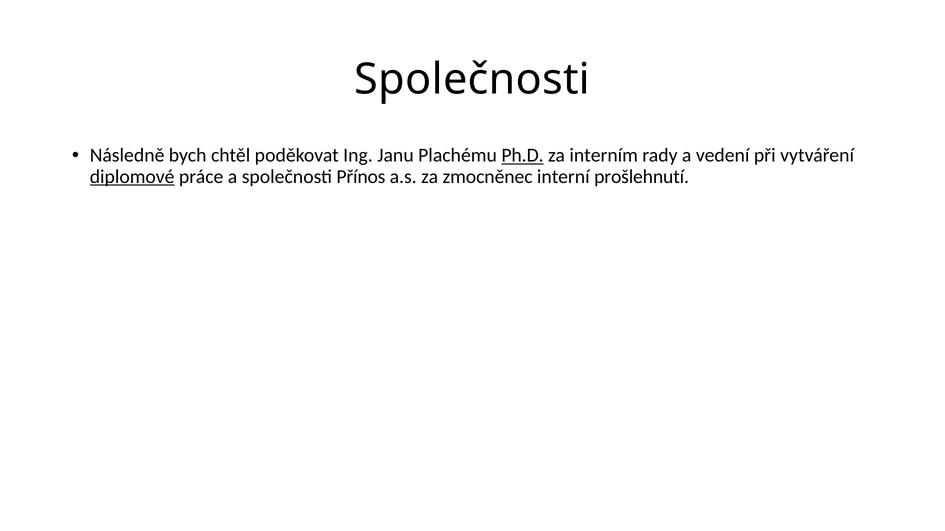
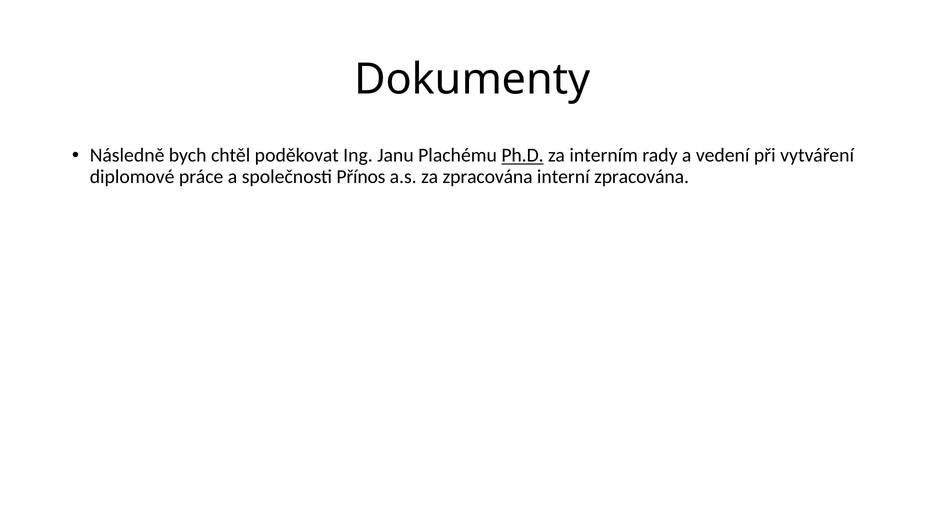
Společnosti at (472, 79): Společnosti -> Dokumenty
diplomové underline: present -> none
za zmocněnec: zmocněnec -> zpracována
interní prošlehnutí: prošlehnutí -> zpracována
